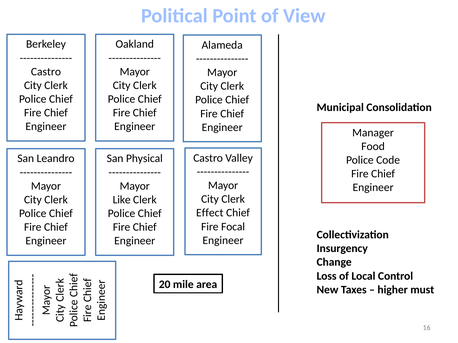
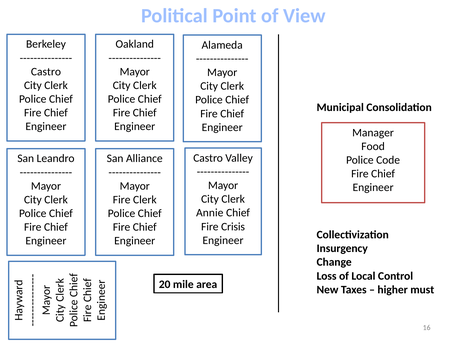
Physical: Physical -> Alliance
Like at (122, 200): Like -> Fire
Effect: Effect -> Annie
Focal: Focal -> Crisis
